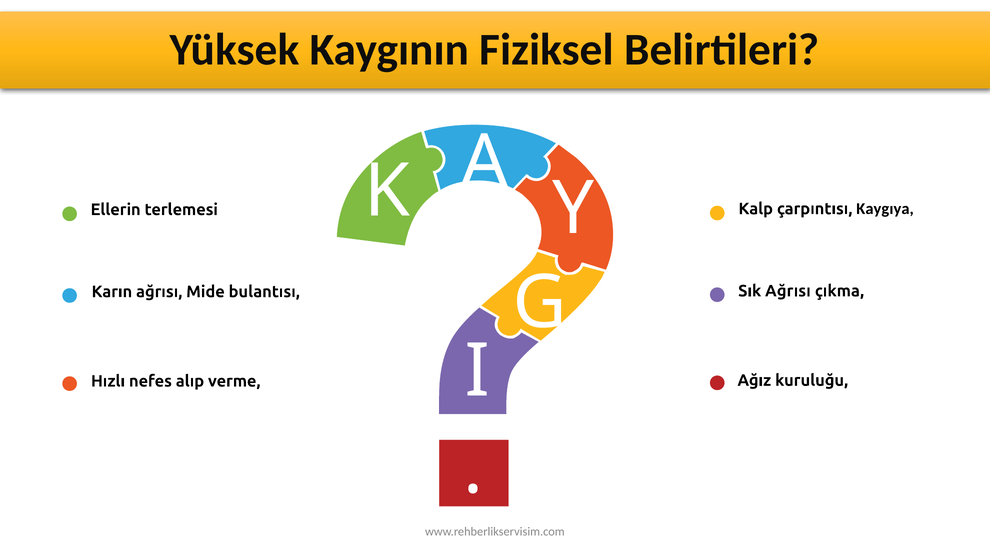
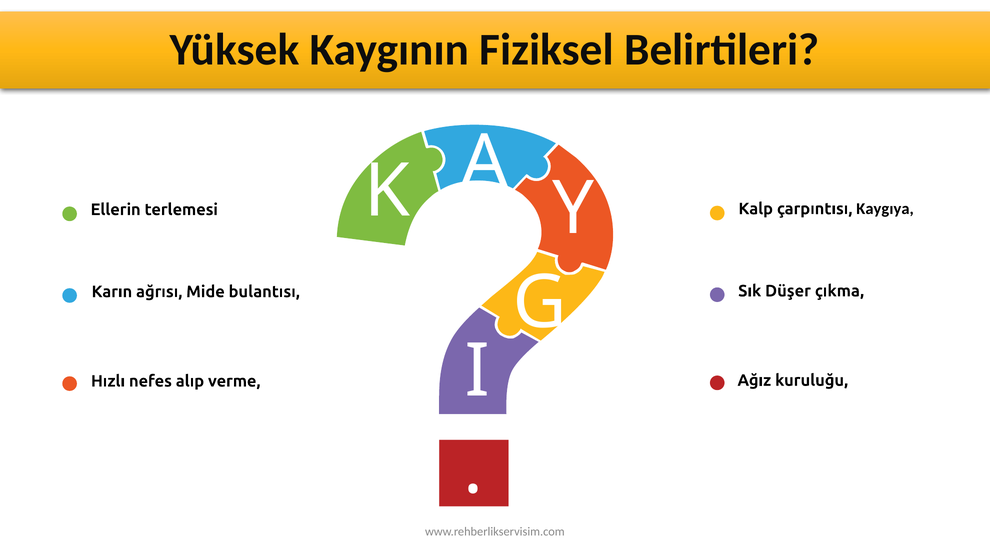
Sık Ağrısı: Ağrısı -> Düşer
